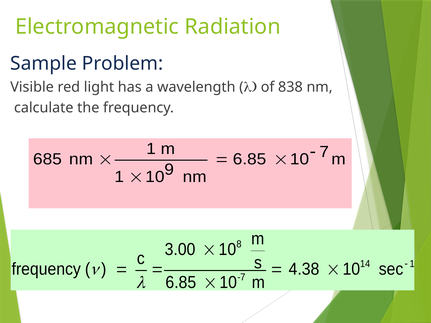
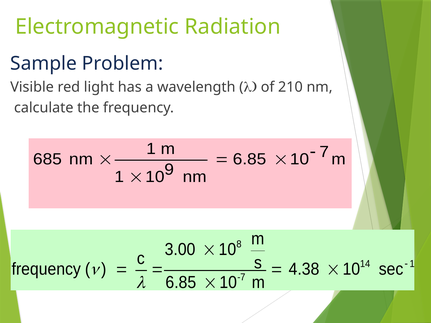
838: 838 -> 210
